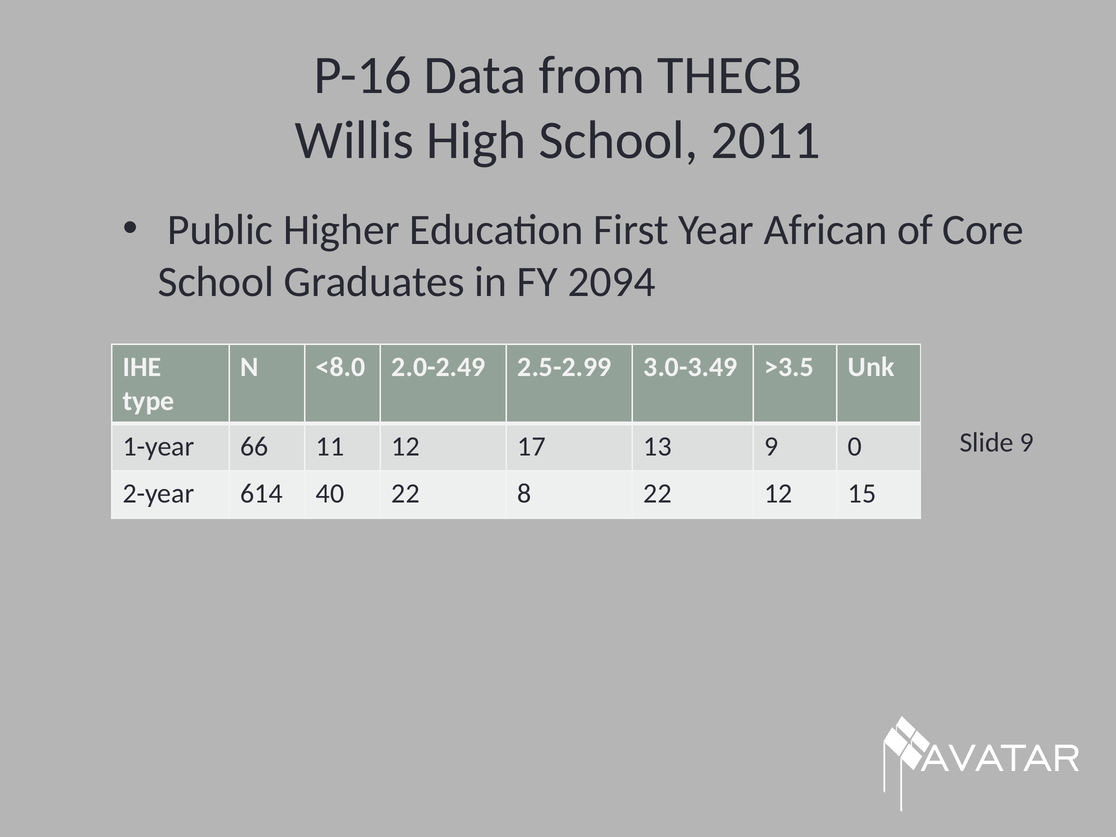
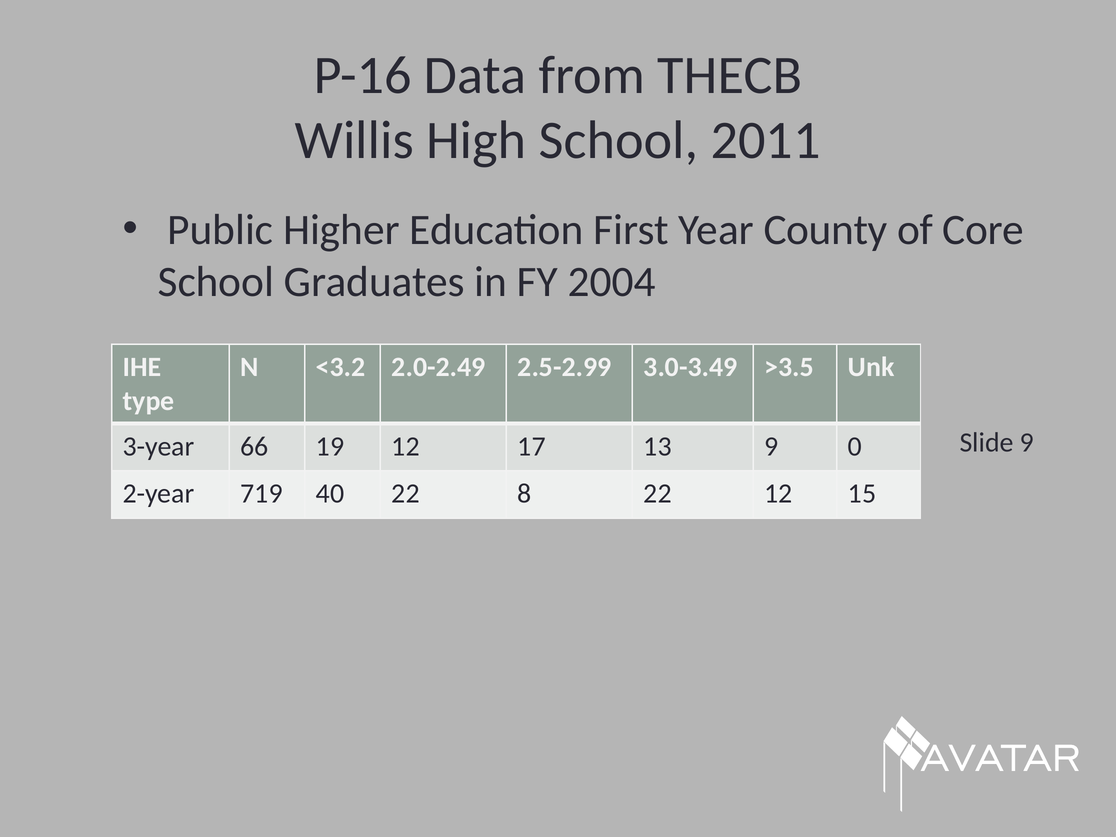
African: African -> County
2094: 2094 -> 2004
<8.0: <8.0 -> <3.2
1-year: 1-year -> 3-year
11: 11 -> 19
614: 614 -> 719
